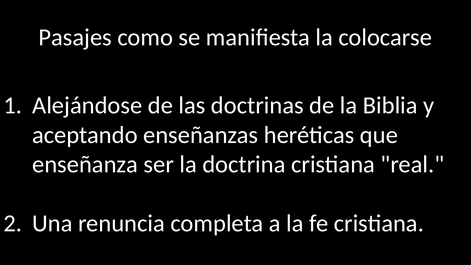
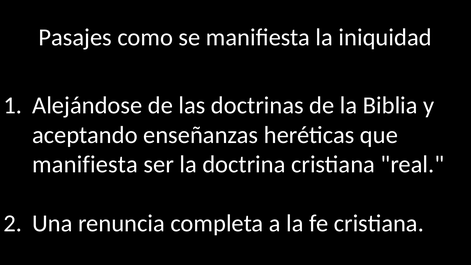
colocarse: colocarse -> iniquidad
enseñanza at (85, 164): enseñanza -> manifiesta
